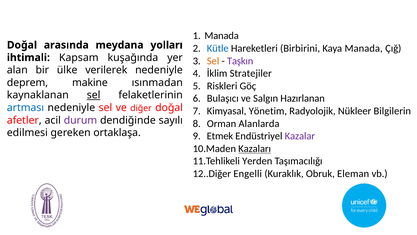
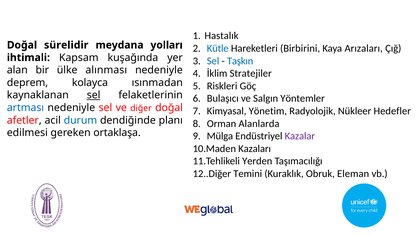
Manada at (222, 36): Manada -> Hastalık
arasında: arasında -> sürelidir
Kaya Manada: Manada -> Arızaları
Sel at (213, 61) colour: orange -> blue
Taşkın colour: purple -> blue
verilerek: verilerek -> alınması
makine: makine -> kolayca
Hazırlanan: Hazırlanan -> Yöntemler
Bilgilerin: Bilgilerin -> Hedefler
durum colour: purple -> blue
sayılı: sayılı -> planı
Etmek: Etmek -> Mülga
Kazaları underline: present -> none
Engelli: Engelli -> Temini
